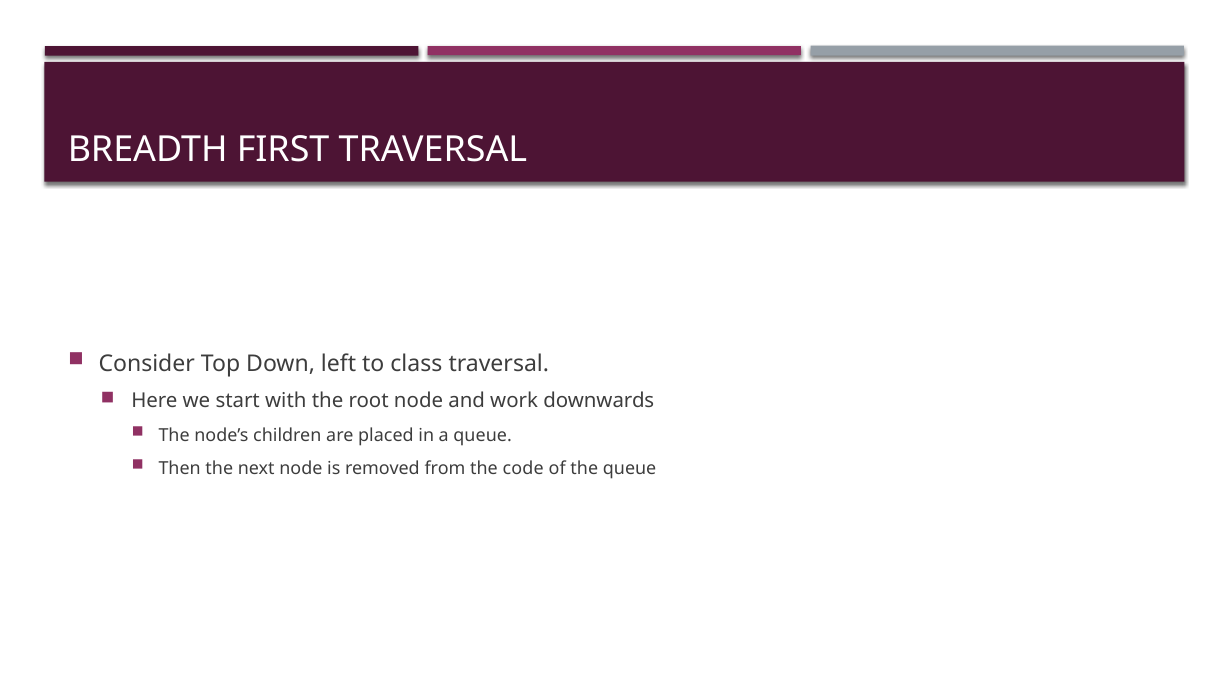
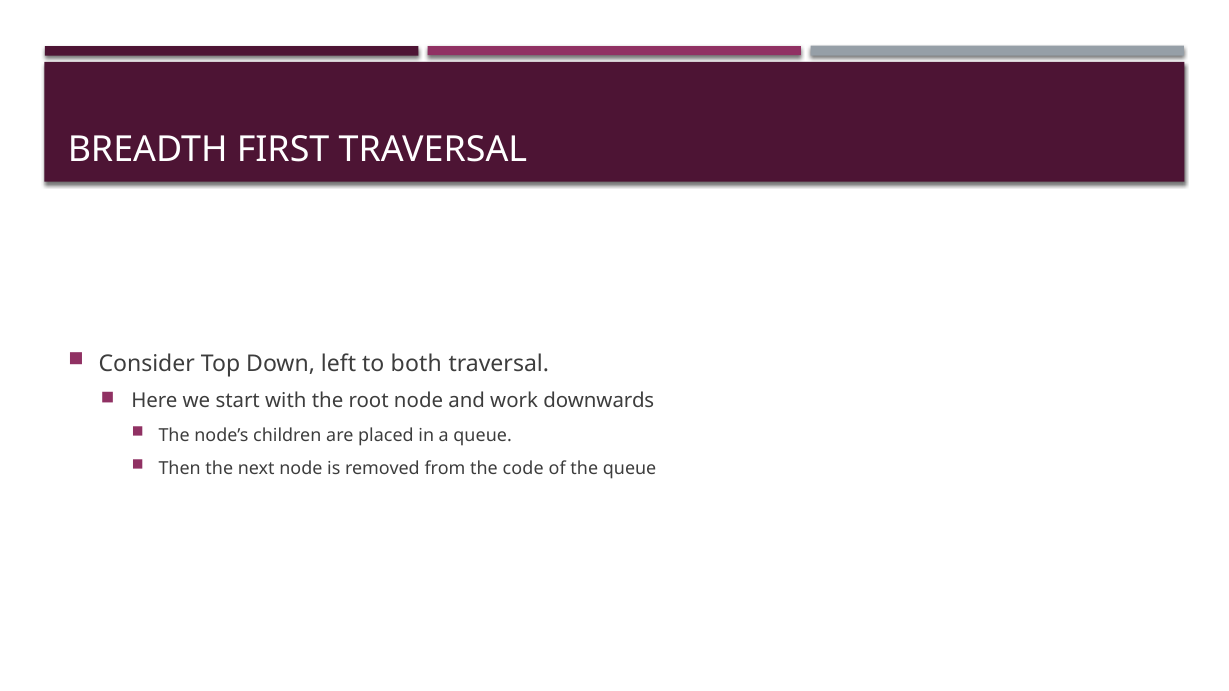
class: class -> both
